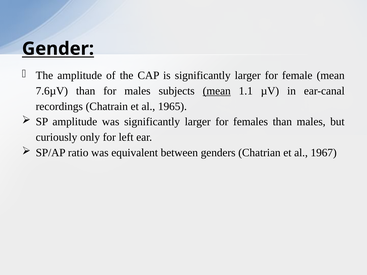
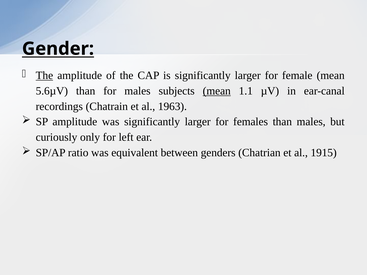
The at (44, 76) underline: none -> present
7.6µV: 7.6µV -> 5.6µV
1965: 1965 -> 1963
1967: 1967 -> 1915
